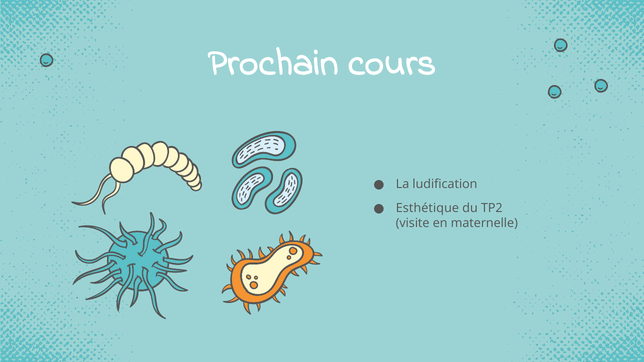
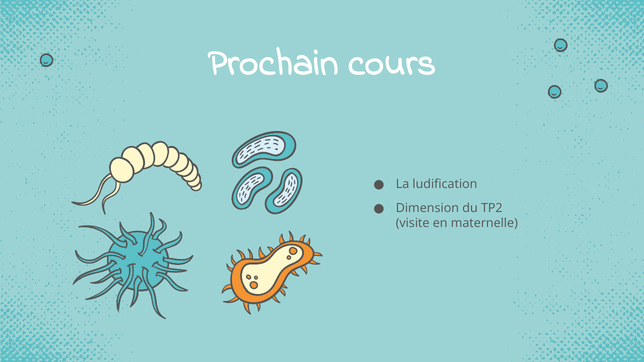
Esthétique: Esthétique -> Dimension
